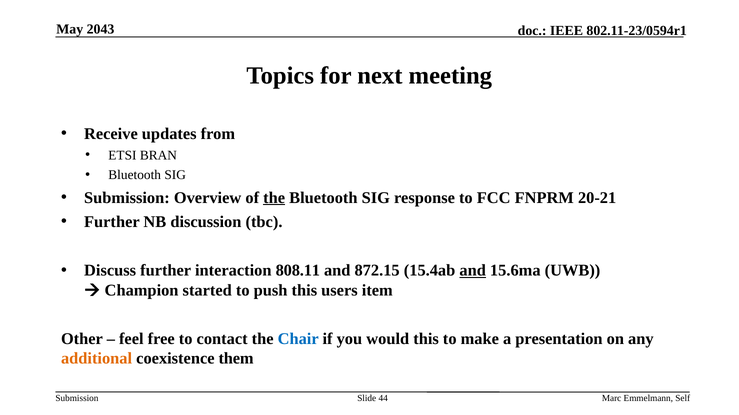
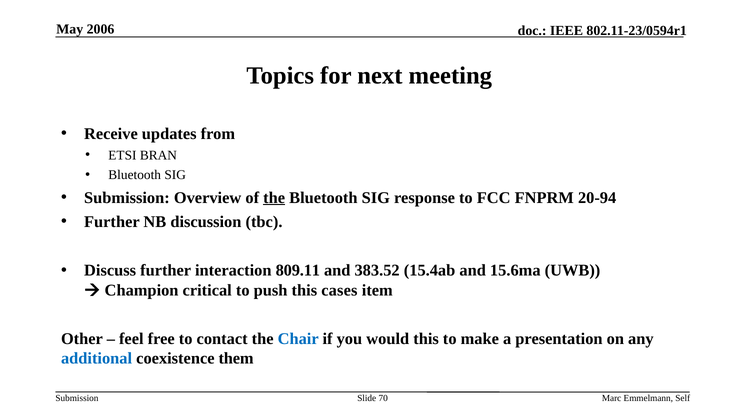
2043: 2043 -> 2006
20-21: 20-21 -> 20-94
808.11: 808.11 -> 809.11
872.15: 872.15 -> 383.52
and at (473, 271) underline: present -> none
started: started -> critical
users: users -> cases
additional colour: orange -> blue
44: 44 -> 70
